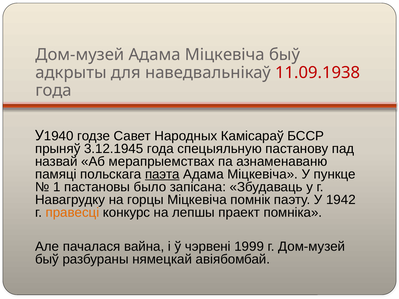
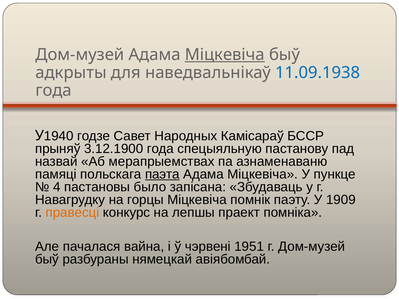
Міцкевіча at (225, 55) underline: none -> present
11.09.1938 colour: red -> blue
3.12.1945: 3.12.1945 -> 3.12.1900
1: 1 -> 4
1942: 1942 -> 1909
1999: 1999 -> 1951
